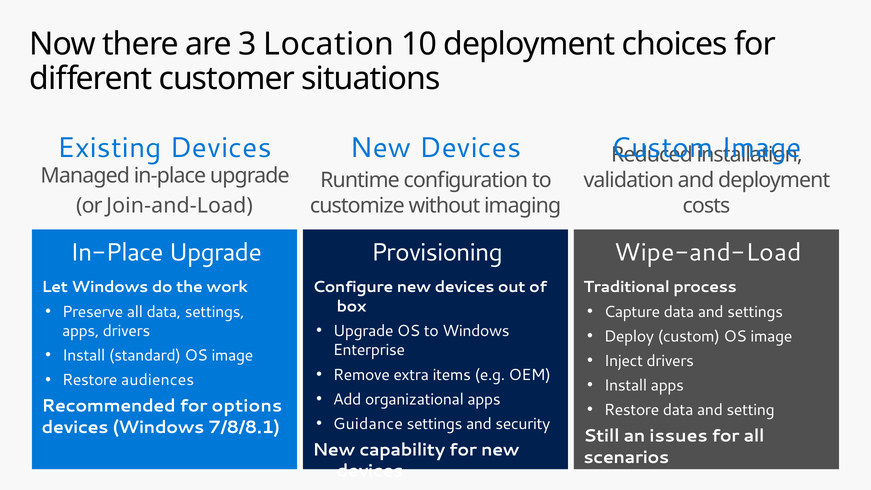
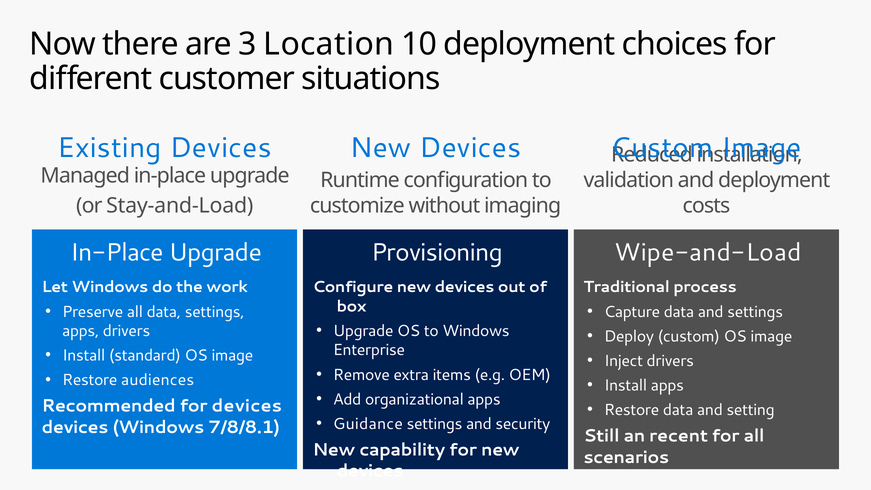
Join-and-Load: Join-and-Load -> Stay-and-Load
for options: options -> devices
issues: issues -> recent
